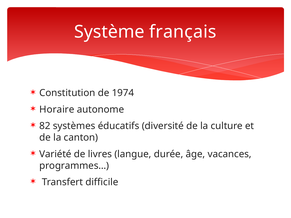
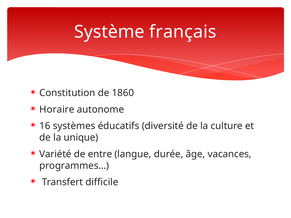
1974: 1974 -> 1860
82: 82 -> 16
canton: canton -> unique
livres: livres -> entre
